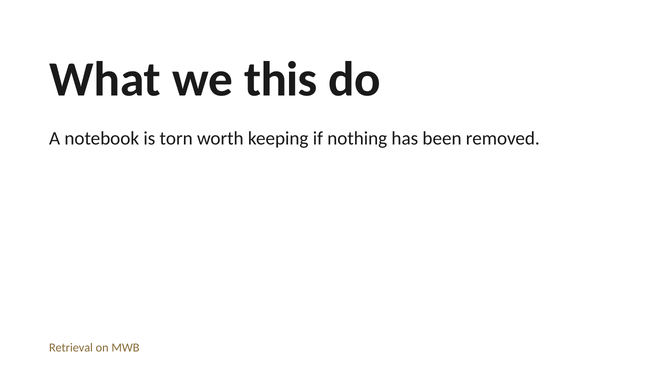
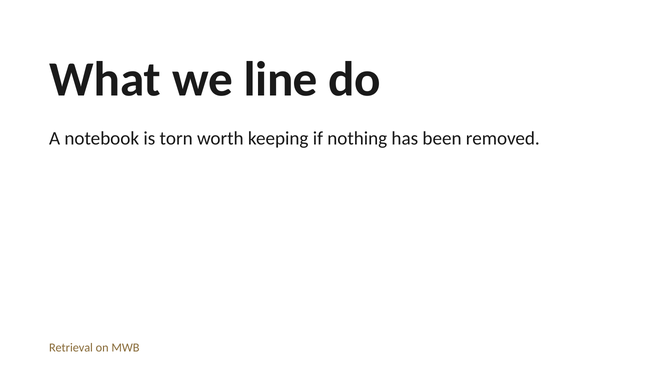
this: this -> line
